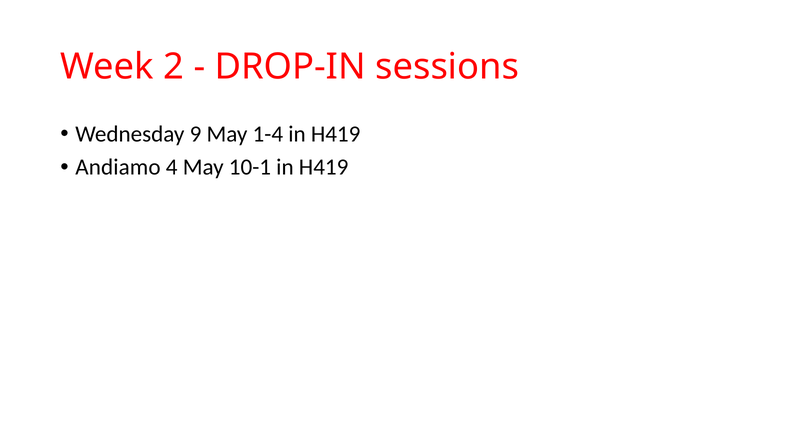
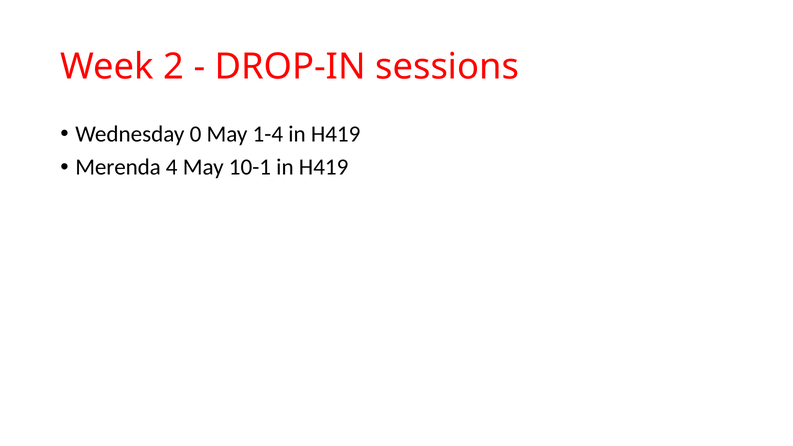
9: 9 -> 0
Andiamo: Andiamo -> Merenda
